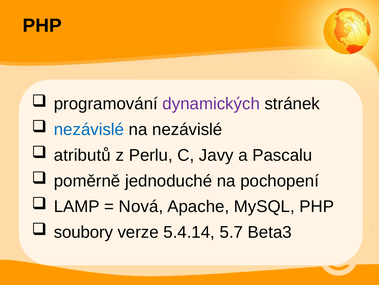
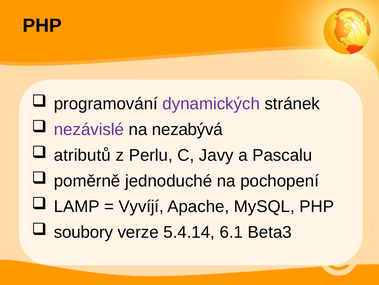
nezávislé at (89, 129) colour: blue -> purple
na nezávislé: nezávislé -> nezabývá
Nová: Nová -> Vyvíjí
5.7: 5.7 -> 6.1
